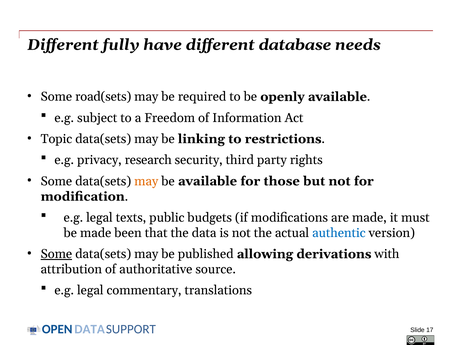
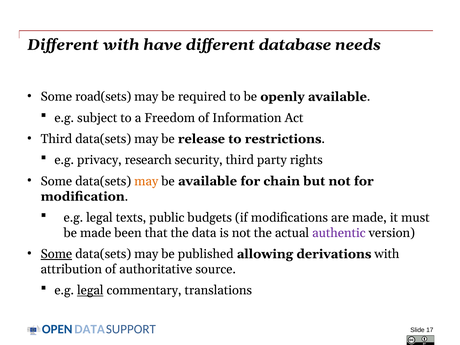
Different fully: fully -> with
Topic at (56, 139): Topic -> Third
linking: linking -> release
those: those -> chain
authentic colour: blue -> purple
legal at (90, 290) underline: none -> present
